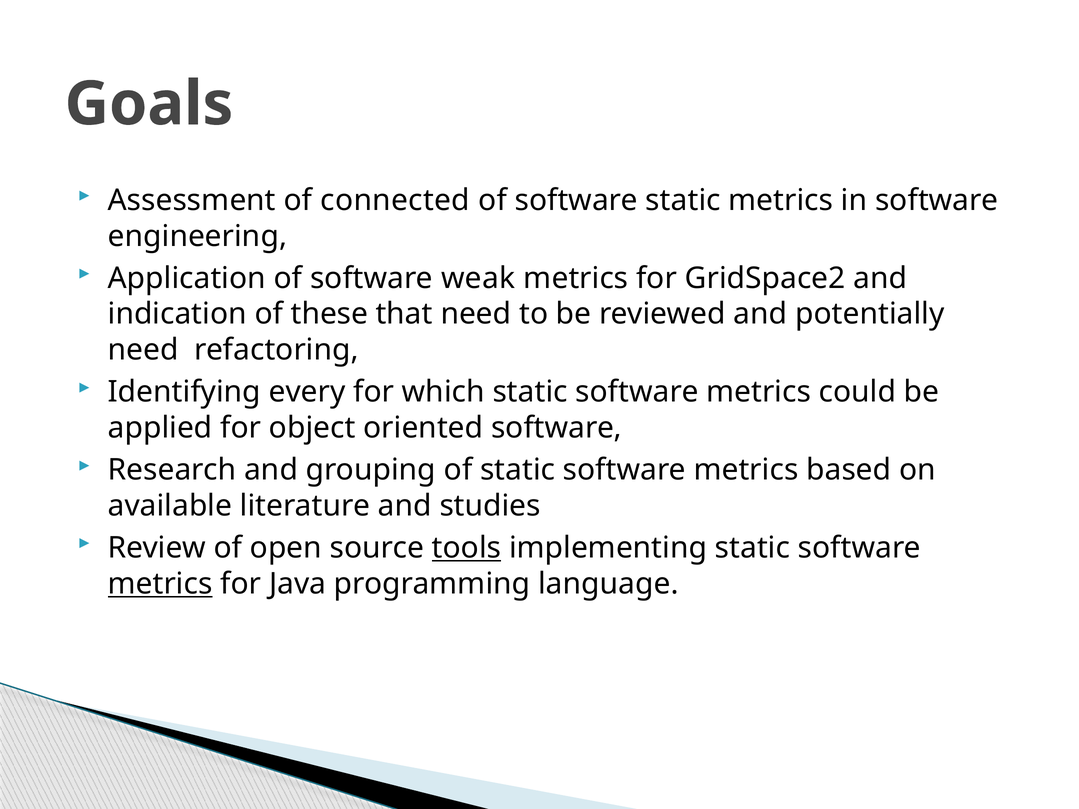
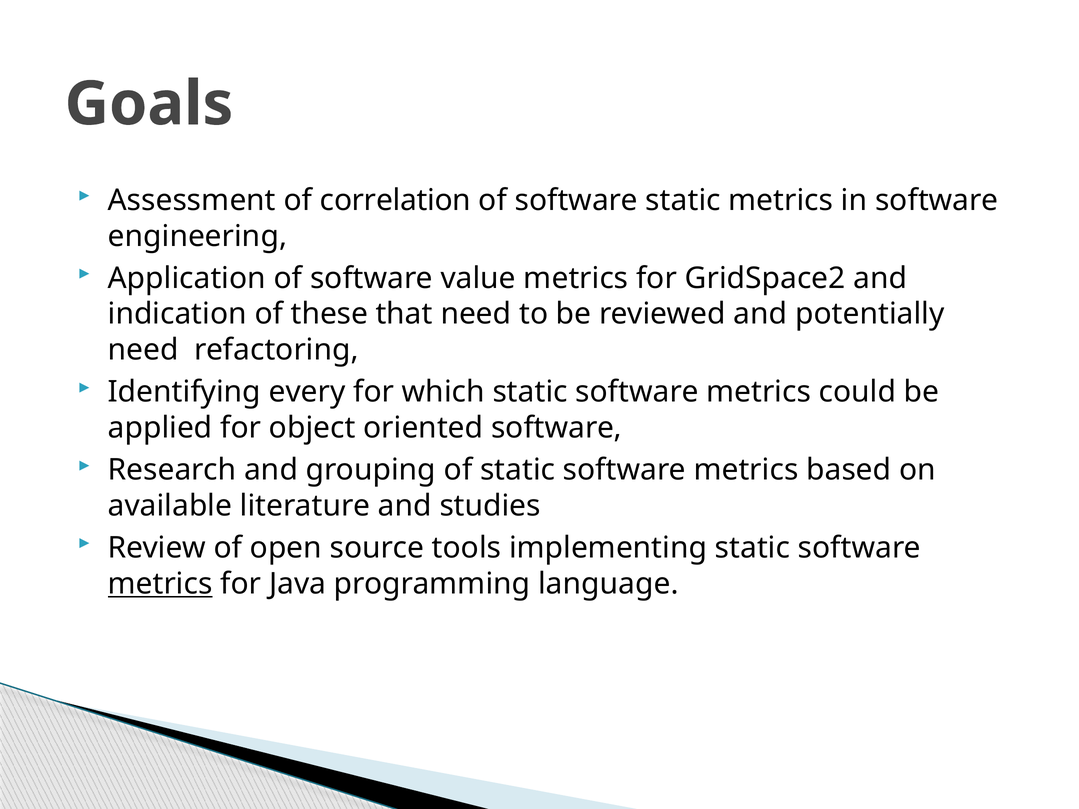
connected: connected -> correlation
weak: weak -> value
tools underline: present -> none
